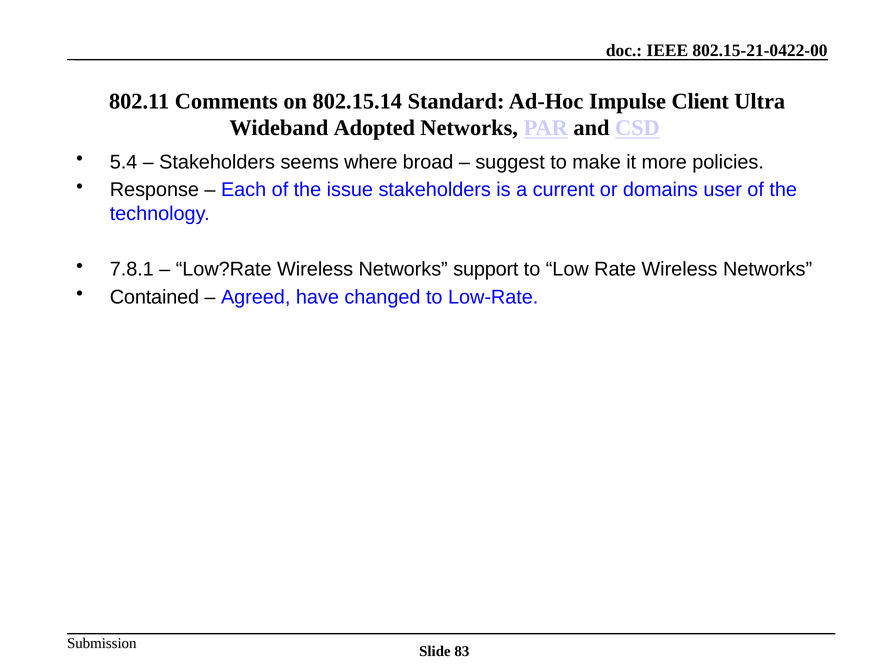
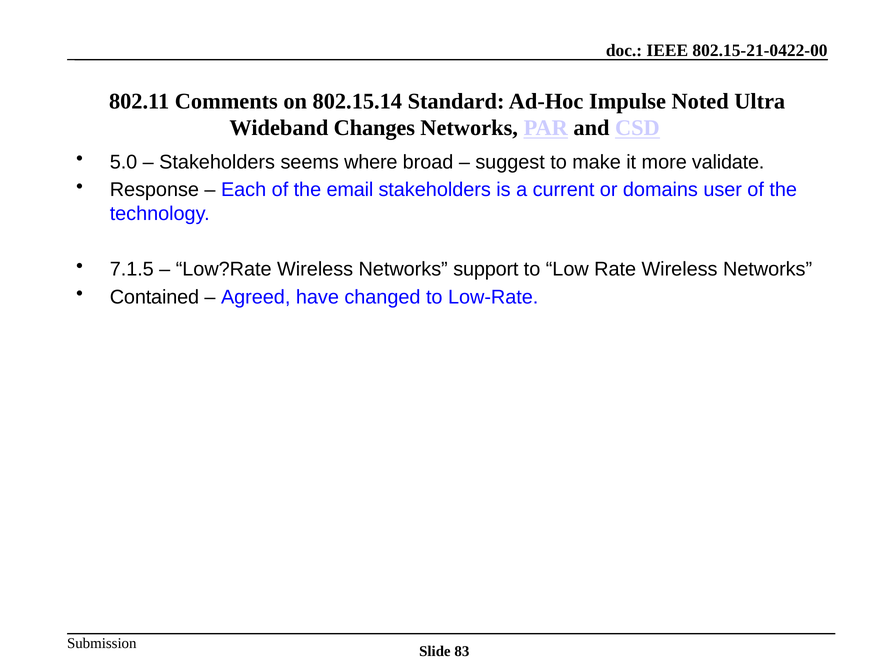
Client: Client -> Noted
Adopted: Adopted -> Changes
5.4: 5.4 -> 5.0
policies: policies -> validate
issue: issue -> email
7.8.1: 7.8.1 -> 7.1.5
